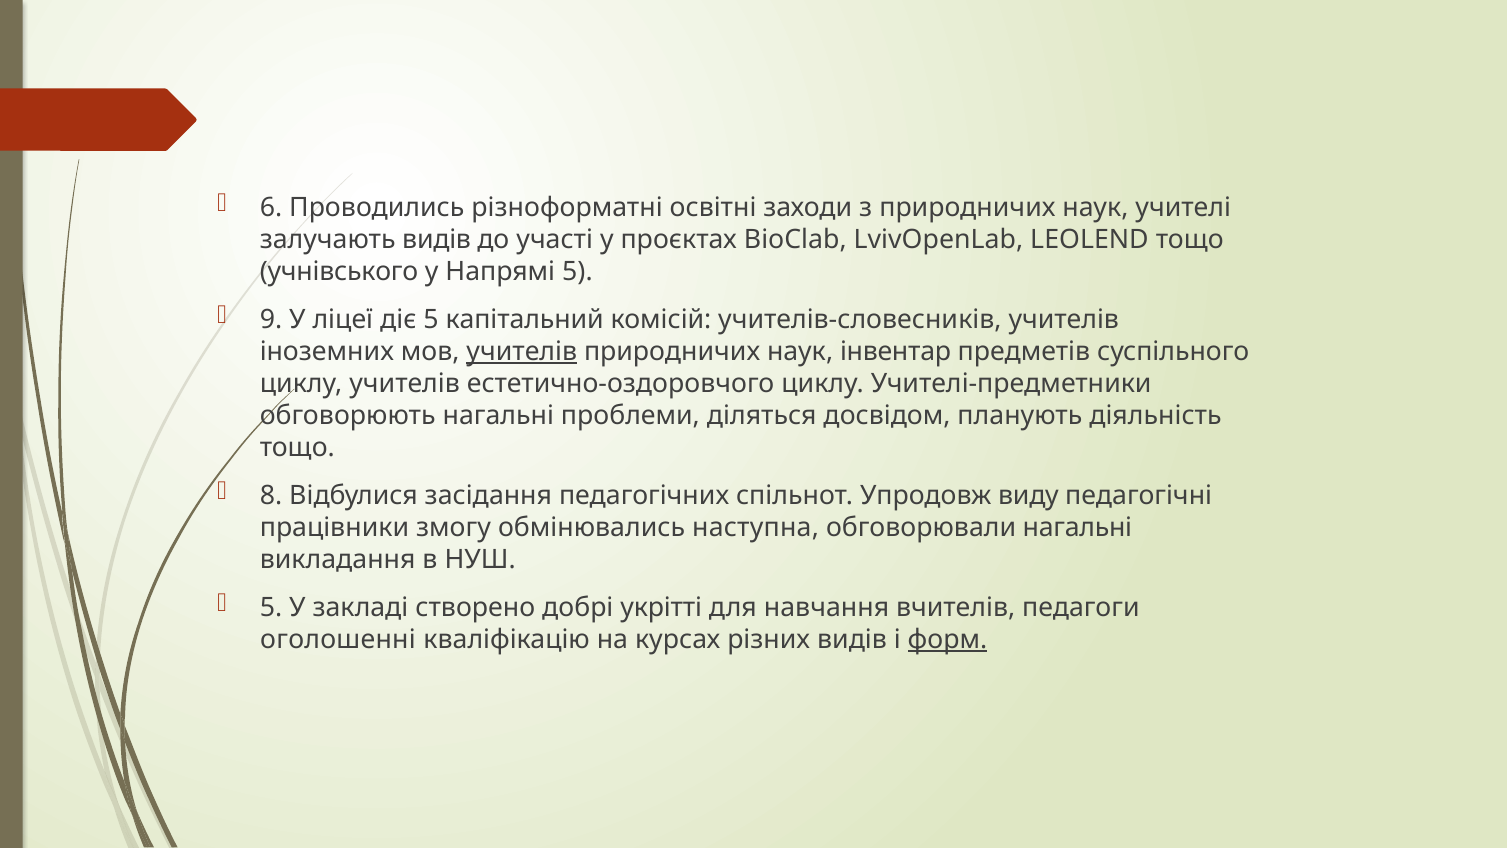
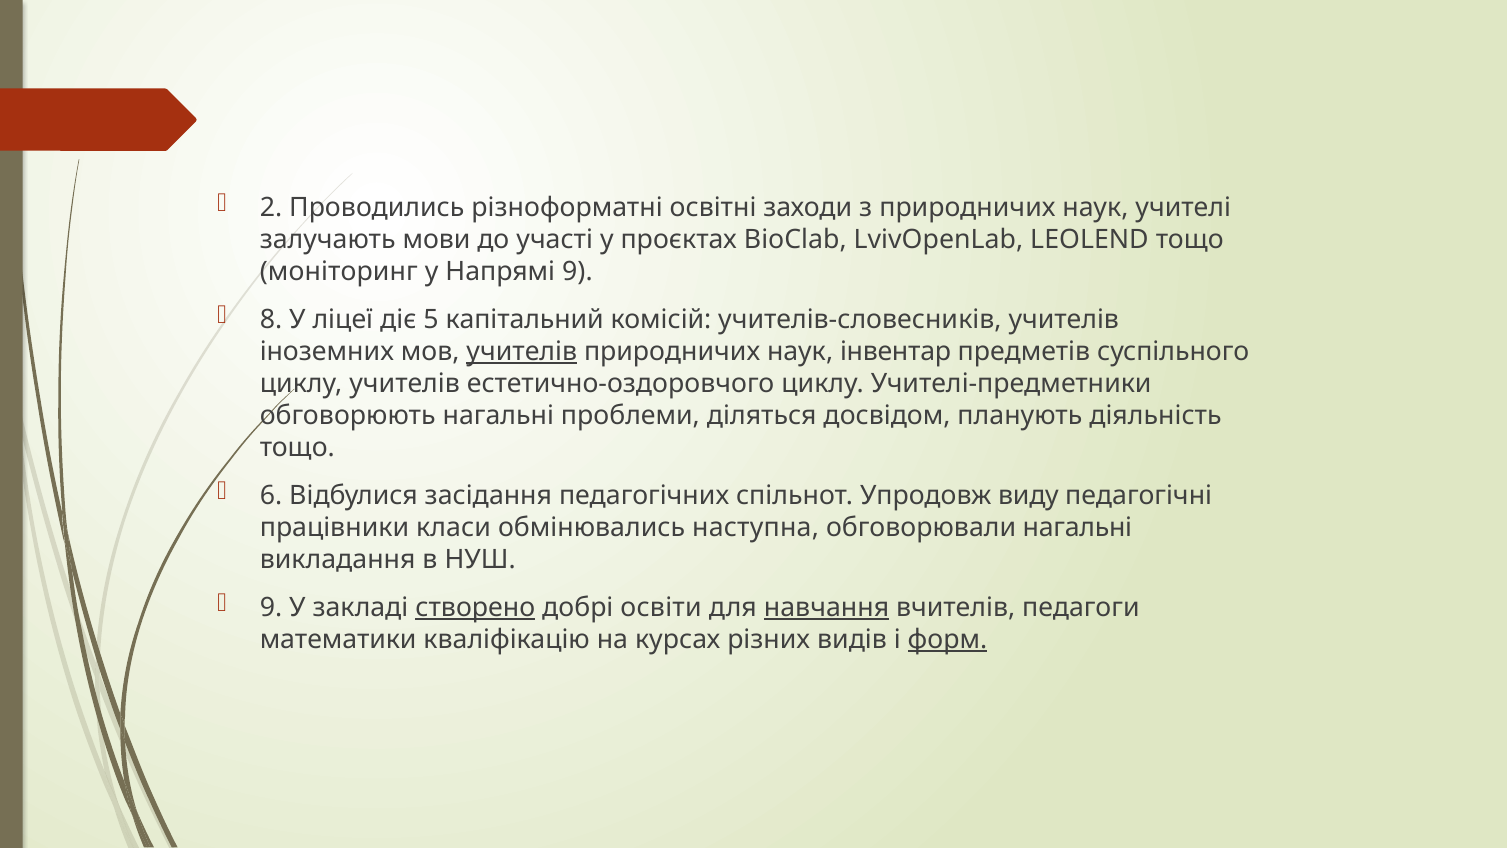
6: 6 -> 2
залучають видів: видів -> мови
учнівського: учнівського -> моніторинг
Напрямі 5: 5 -> 9
9: 9 -> 8
8: 8 -> 6
змогу: змогу -> класи
5 at (271, 607): 5 -> 9
створено underline: none -> present
укрітті: укрітті -> освіти
навчання underline: none -> present
оголошенні: оголошенні -> математики
